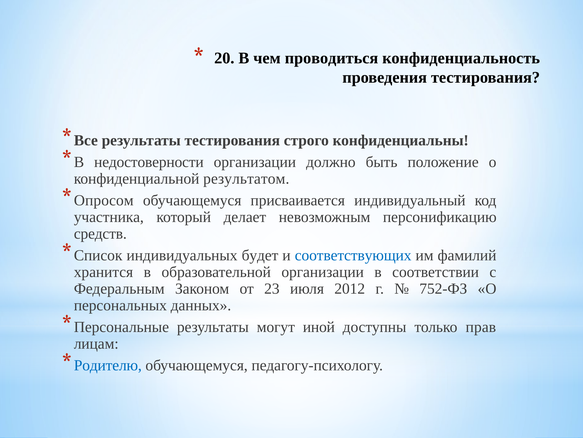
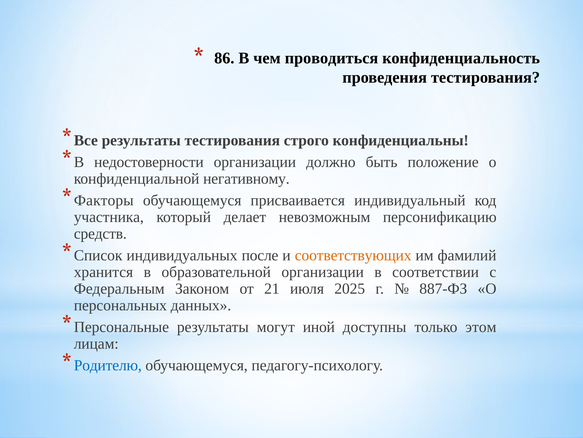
20: 20 -> 86
результатом: результатом -> негативному
Опросом: Опросом -> Факторы
будет: будет -> после
соответствующих colour: blue -> orange
23: 23 -> 21
2012: 2012 -> 2025
752-ФЗ: 752-ФЗ -> 887-ФЗ
прав: прав -> этом
